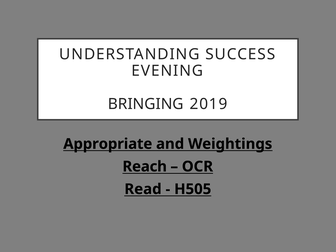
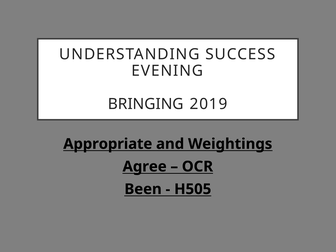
Reach: Reach -> Agree
Read: Read -> Been
